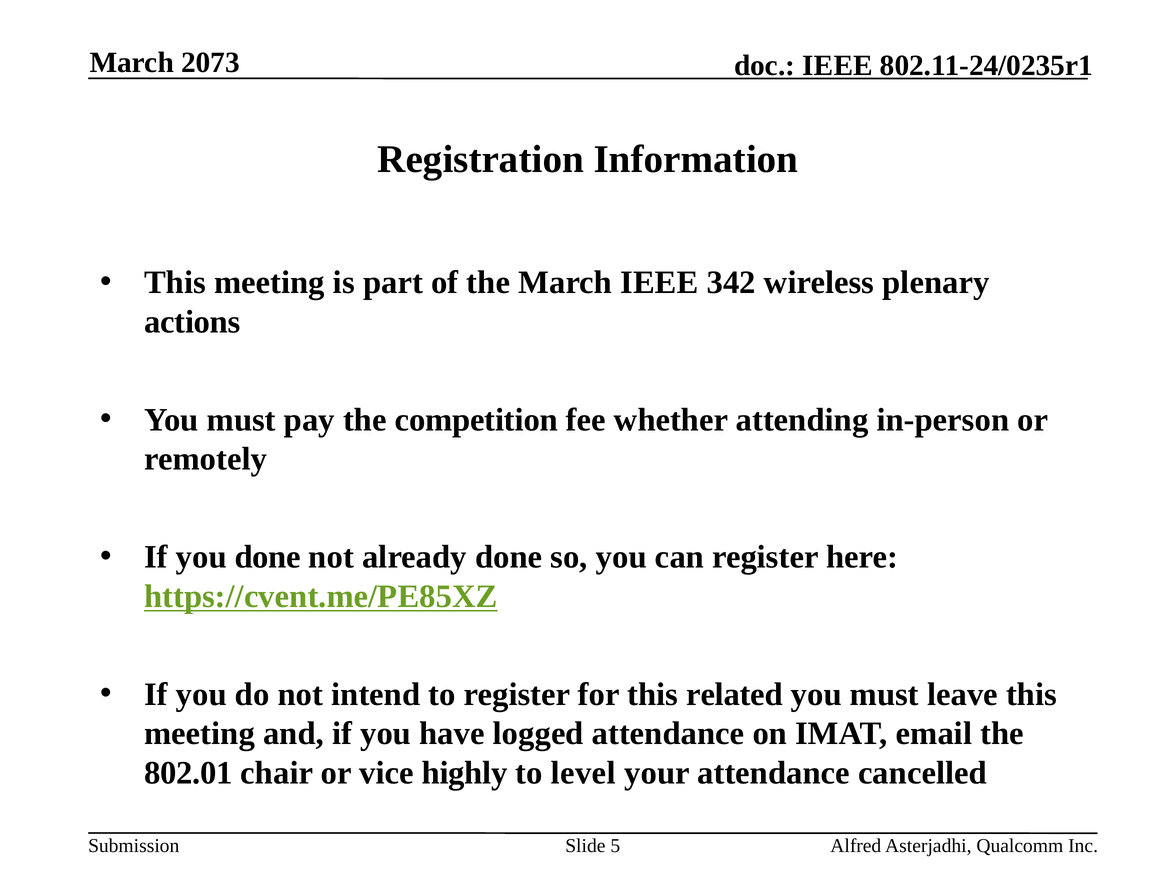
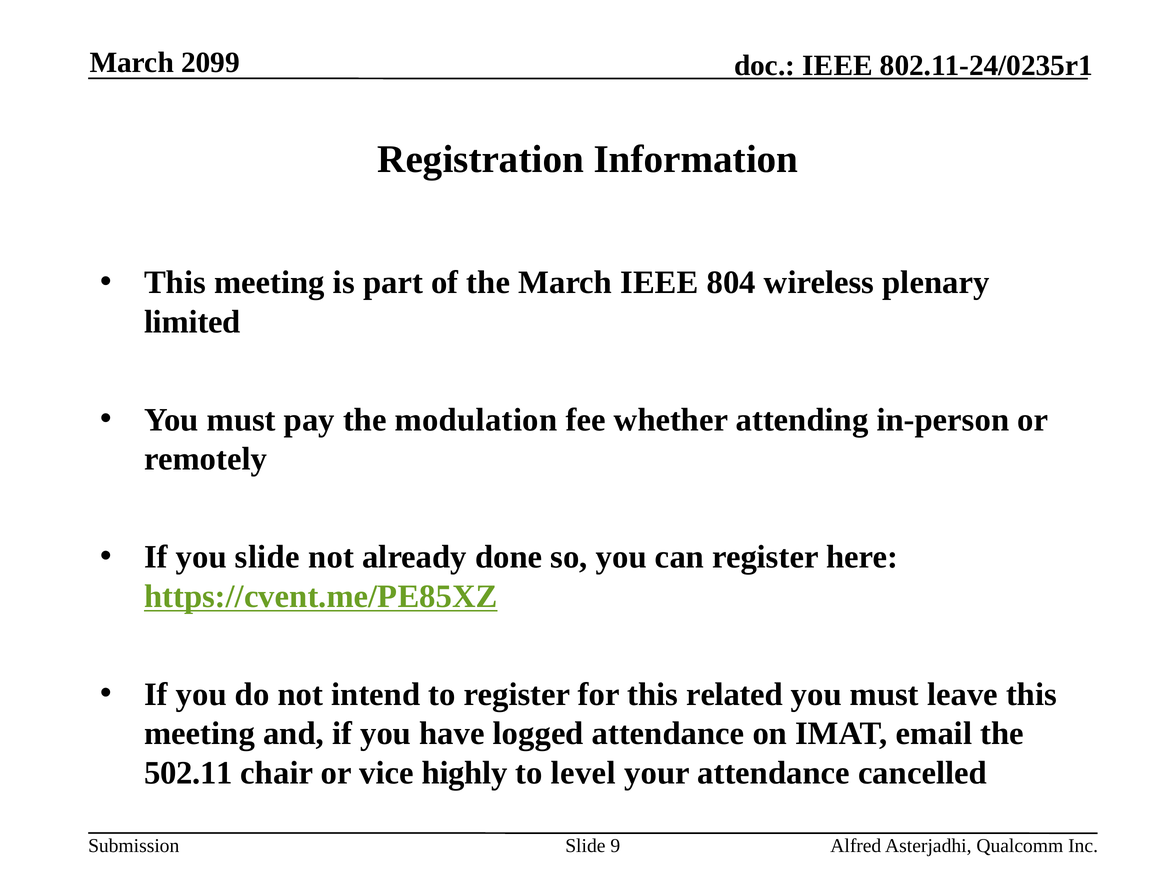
2073: 2073 -> 2099
342: 342 -> 804
actions: actions -> limited
competition: competition -> modulation
you done: done -> slide
802.01: 802.01 -> 502.11
5: 5 -> 9
